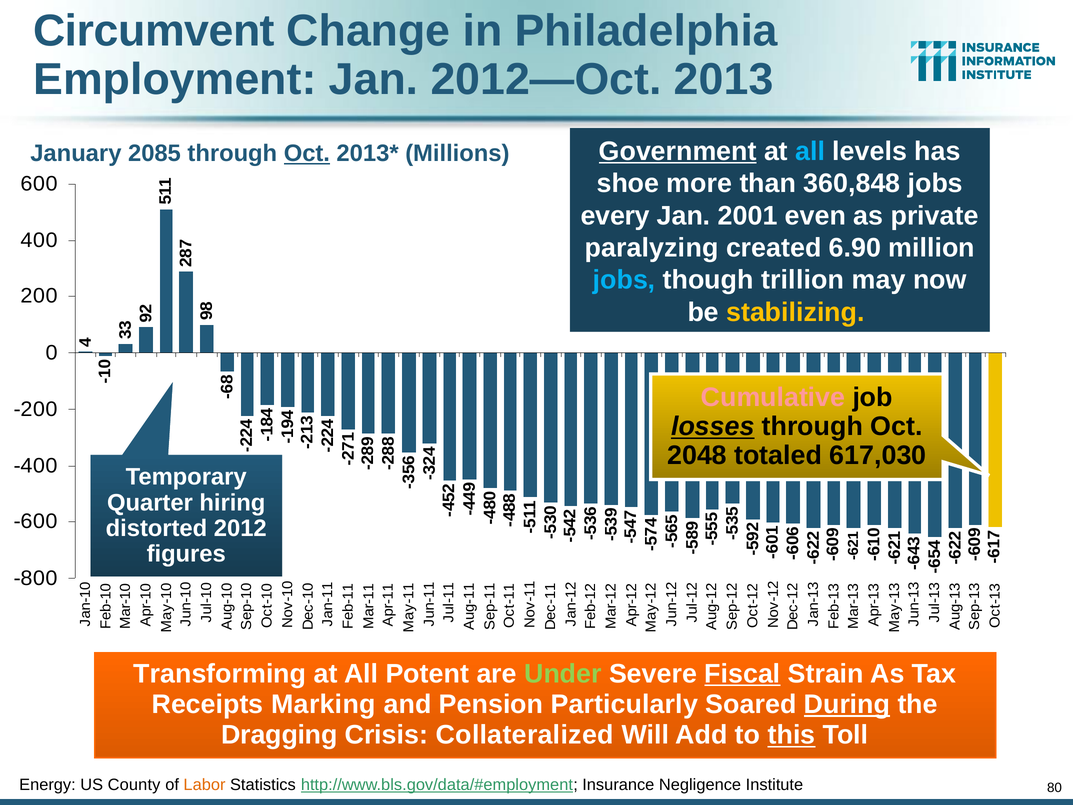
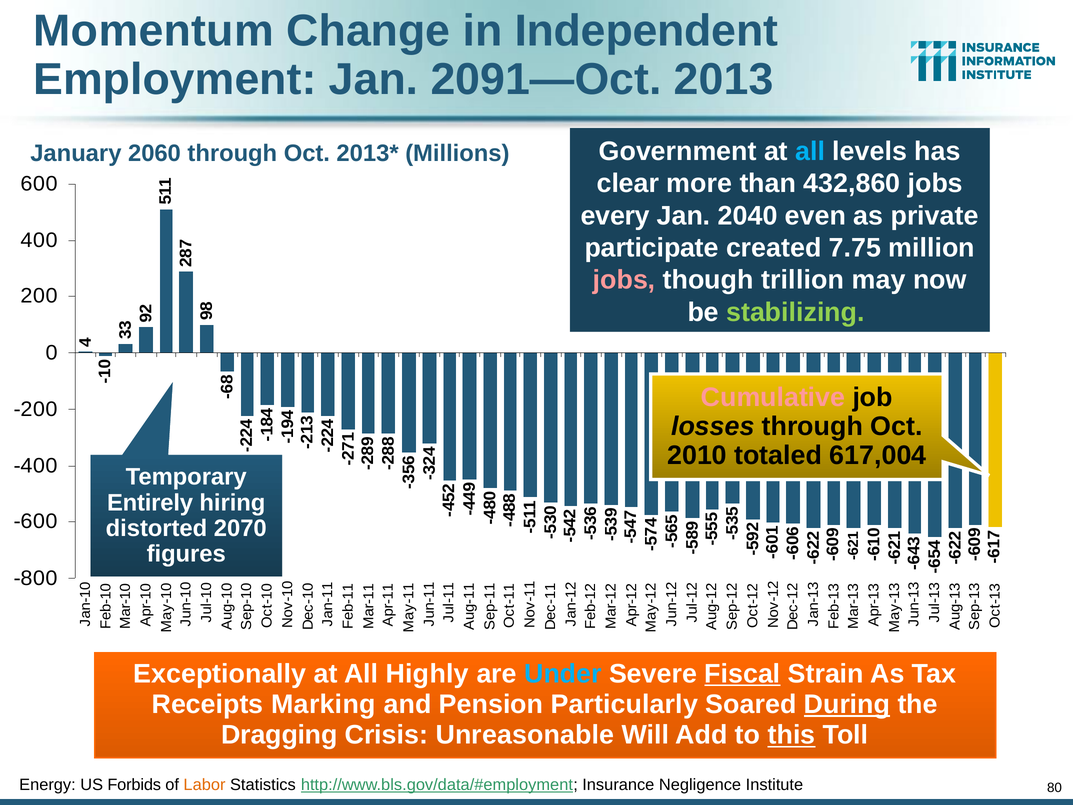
Circumvent: Circumvent -> Momentum
Philadelphia: Philadelphia -> Independent
2012—Oct: 2012—Oct -> 2091—Oct
Government underline: present -> none
2085: 2085 -> 2060
Oct at (307, 154) underline: present -> none
shoe: shoe -> clear
360,848: 360,848 -> 432,860
2001: 2001 -> 2040
paralyzing: paralyzing -> participate
6.90: 6.90 -> 7.75
jobs at (624, 280) colour: light blue -> pink
stabilizing colour: yellow -> light green
losses underline: present -> none
2048: 2048 -> 2010
617,030: 617,030 -> 617,004
Quarter: Quarter -> Entirely
2012: 2012 -> 2070
Transforming: Transforming -> Exceptionally
Potent: Potent -> Highly
Under colour: light green -> light blue
Collateralized: Collateralized -> Unreasonable
County: County -> Forbids
